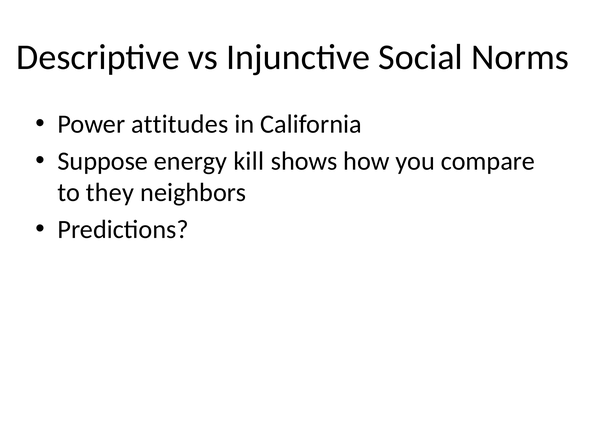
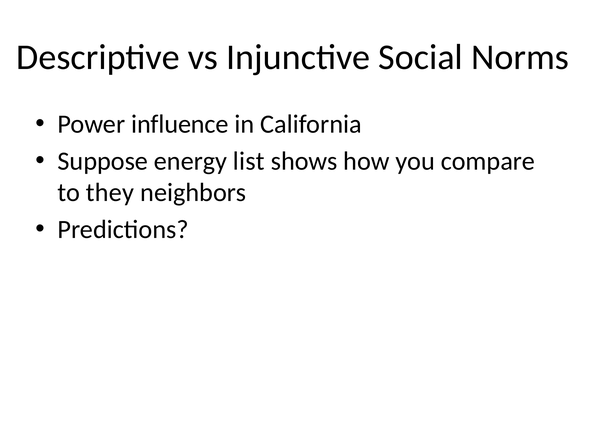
attitudes: attitudes -> influence
kill: kill -> list
